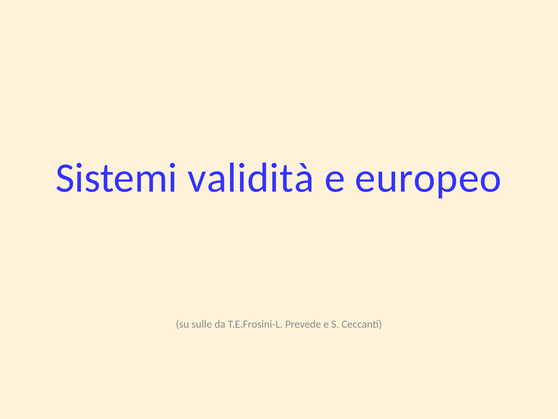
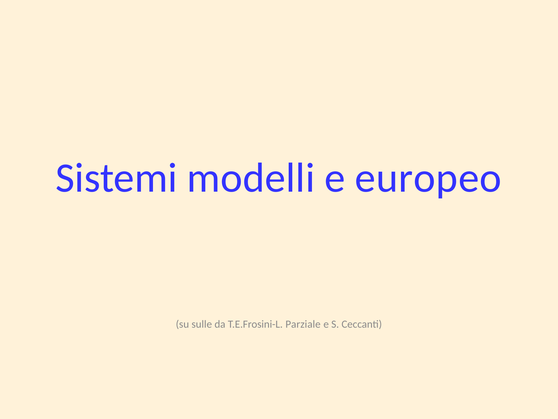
validità: validità -> modelli
Prevede: Prevede -> Parziale
